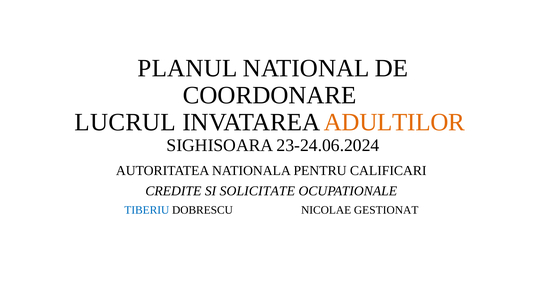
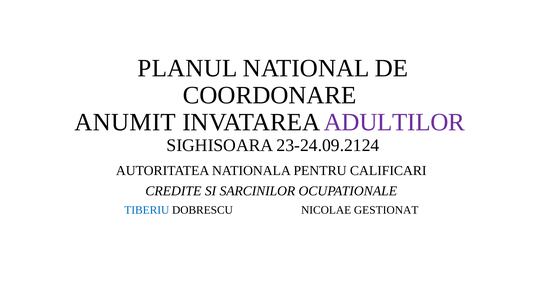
LUCRUL: LUCRUL -> ANUMIT
ADULTILOR colour: orange -> purple
23-24.06.2024: 23-24.06.2024 -> 23-24.09.2124
SOLICITATE: SOLICITATE -> SARCINILOR
